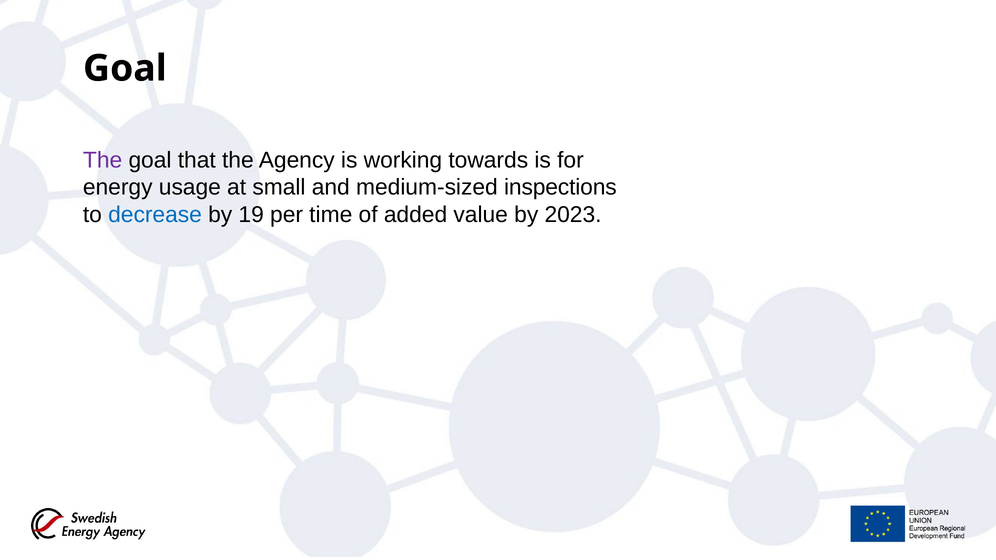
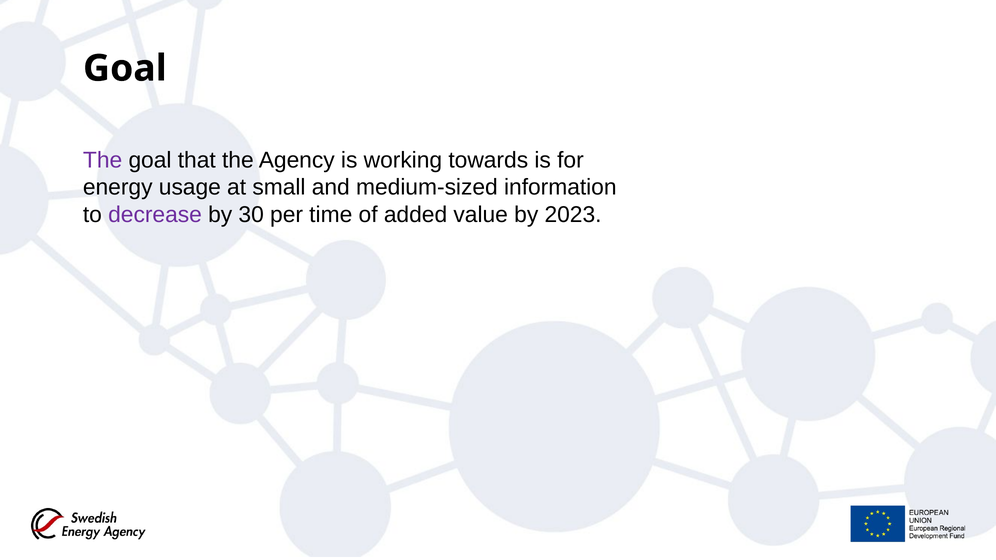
inspections: inspections -> information
decrease colour: blue -> purple
19: 19 -> 30
